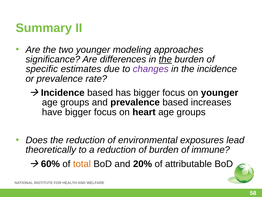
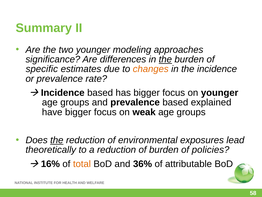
changes colour: purple -> orange
increases: increases -> explained
heart: heart -> weak
the at (57, 140) underline: none -> present
immune: immune -> policies
60%: 60% -> 16%
20%: 20% -> 36%
